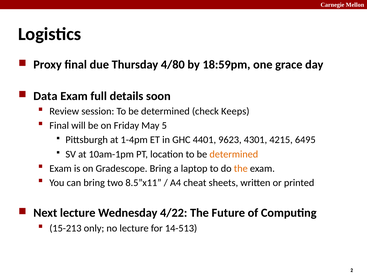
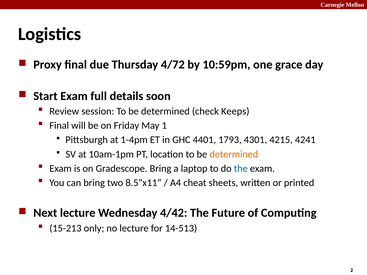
4/80: 4/80 -> 4/72
18:59pm: 18:59pm -> 10:59pm
Data: Data -> Start
5: 5 -> 1
9623: 9623 -> 1793
6495: 6495 -> 4241
the at (241, 169) colour: orange -> blue
4/22: 4/22 -> 4/42
